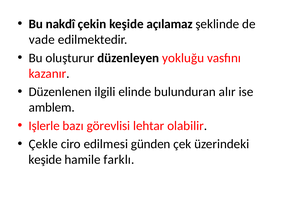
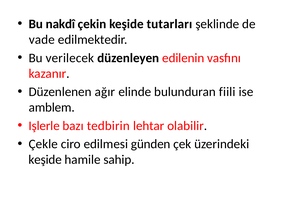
açılamaz: açılamaz -> tutarları
oluşturur: oluşturur -> verilecek
yokluğu: yokluğu -> edilenin
ilgili: ilgili -> ağır
alır: alır -> fiili
görevlisi: görevlisi -> tedbirin
farklı: farklı -> sahip
